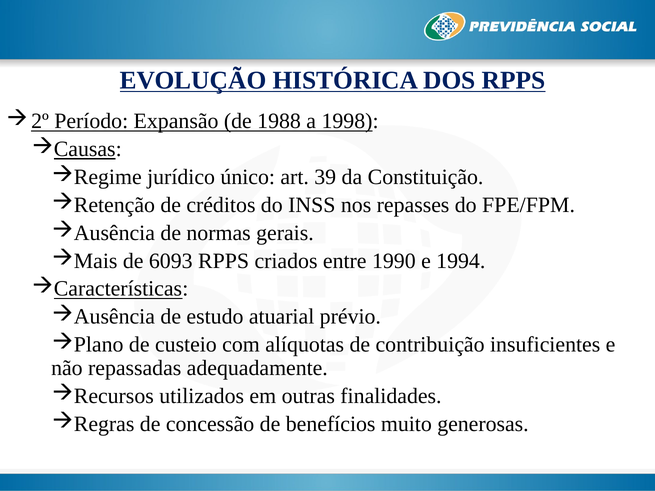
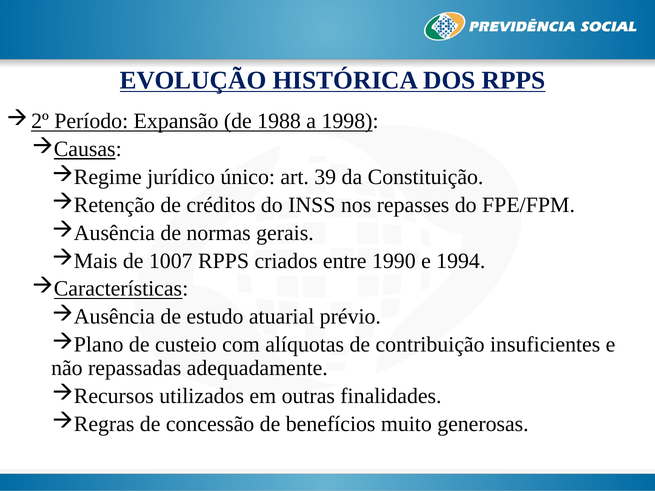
6093: 6093 -> 1007
